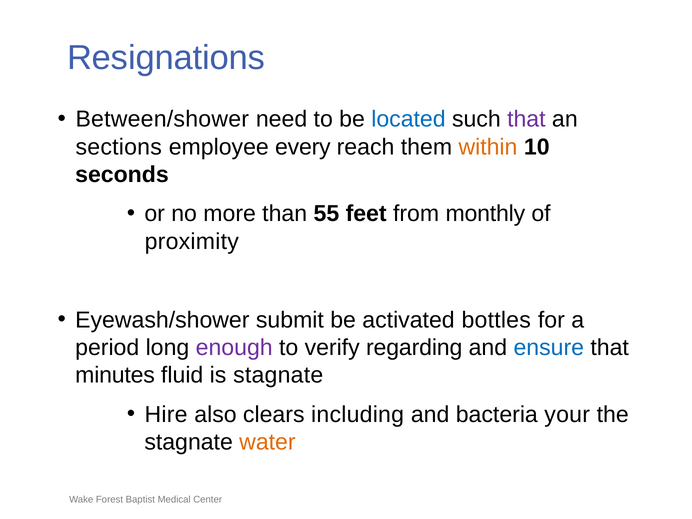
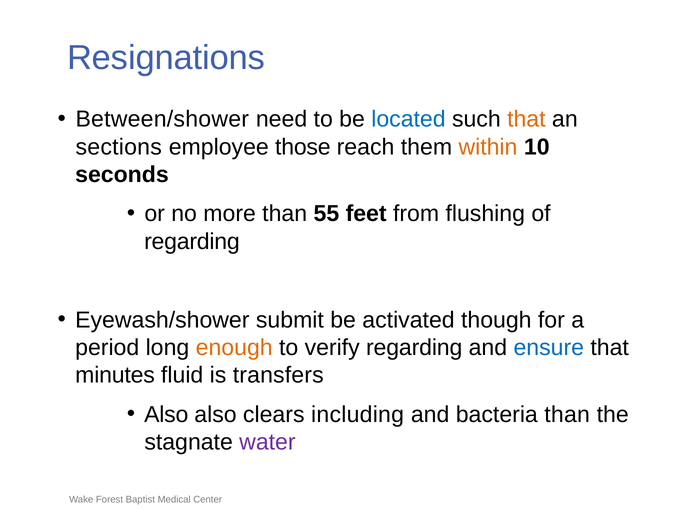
that at (526, 119) colour: purple -> orange
every: every -> those
monthly: monthly -> flushing
proximity at (192, 242): proximity -> regarding
bottles: bottles -> though
enough colour: purple -> orange
is stagnate: stagnate -> transfers
Hire at (166, 414): Hire -> Also
bacteria your: your -> than
water colour: orange -> purple
